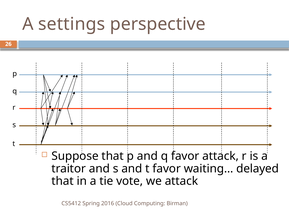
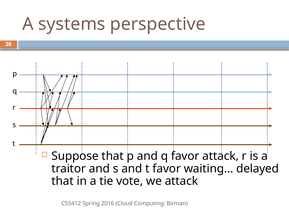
settings: settings -> systems
